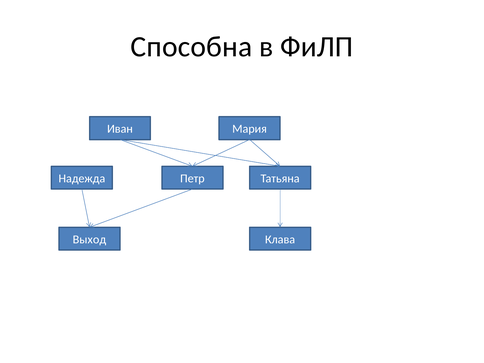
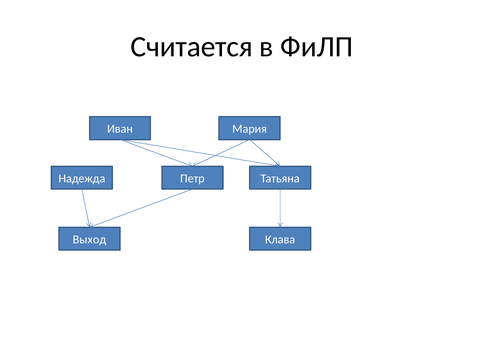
Способна: Способна -> Считается
